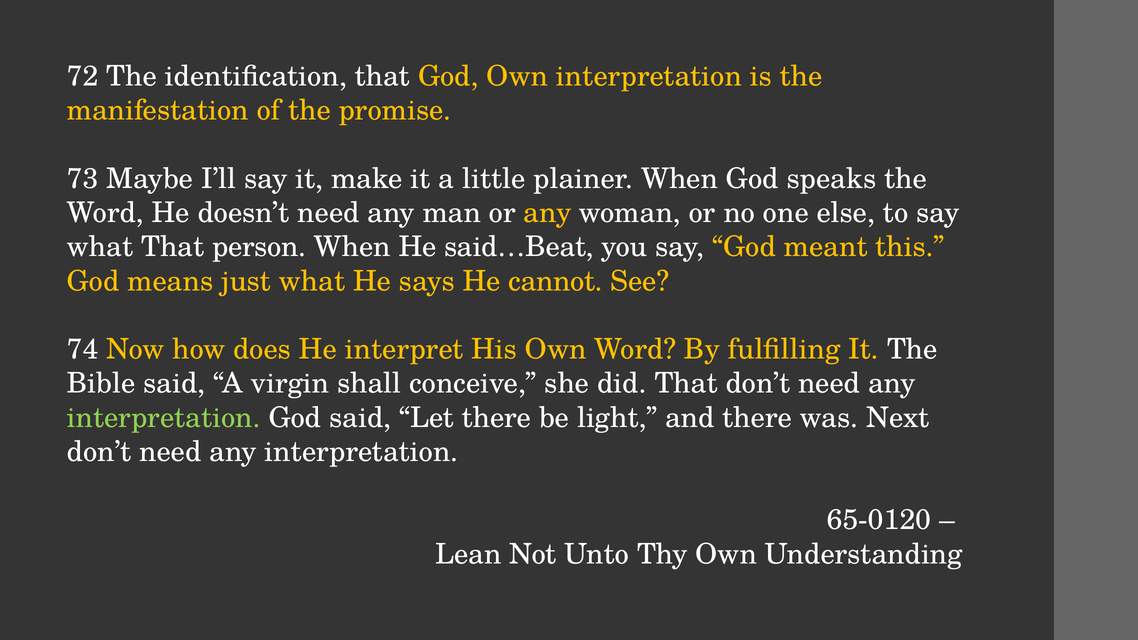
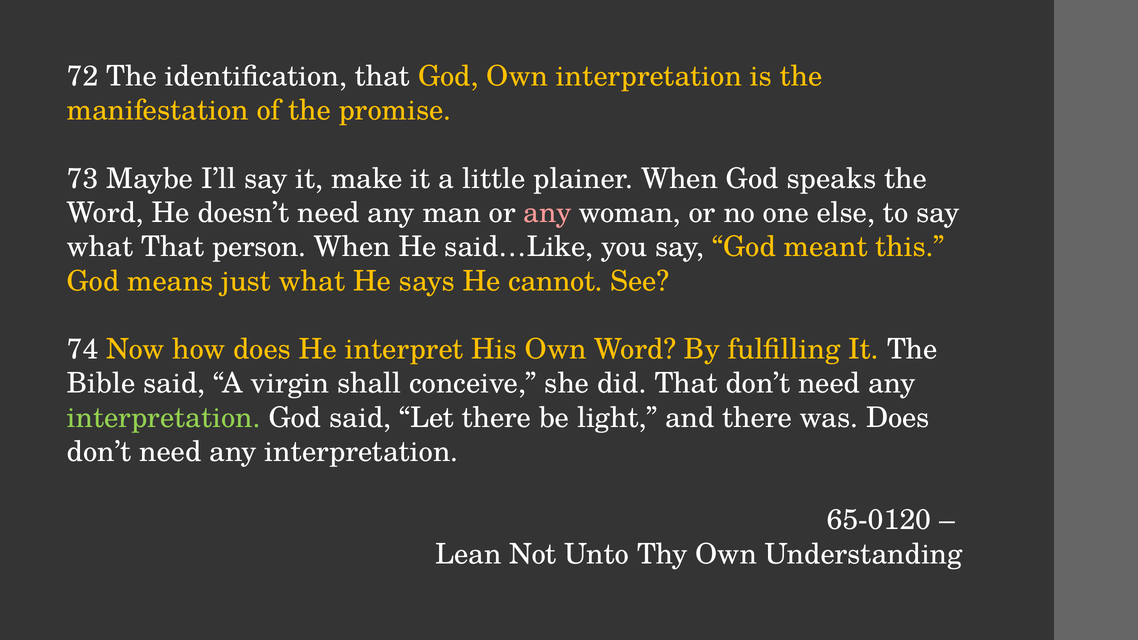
any at (547, 213) colour: yellow -> pink
said…Beat: said…Beat -> said…Like
was Next: Next -> Does
